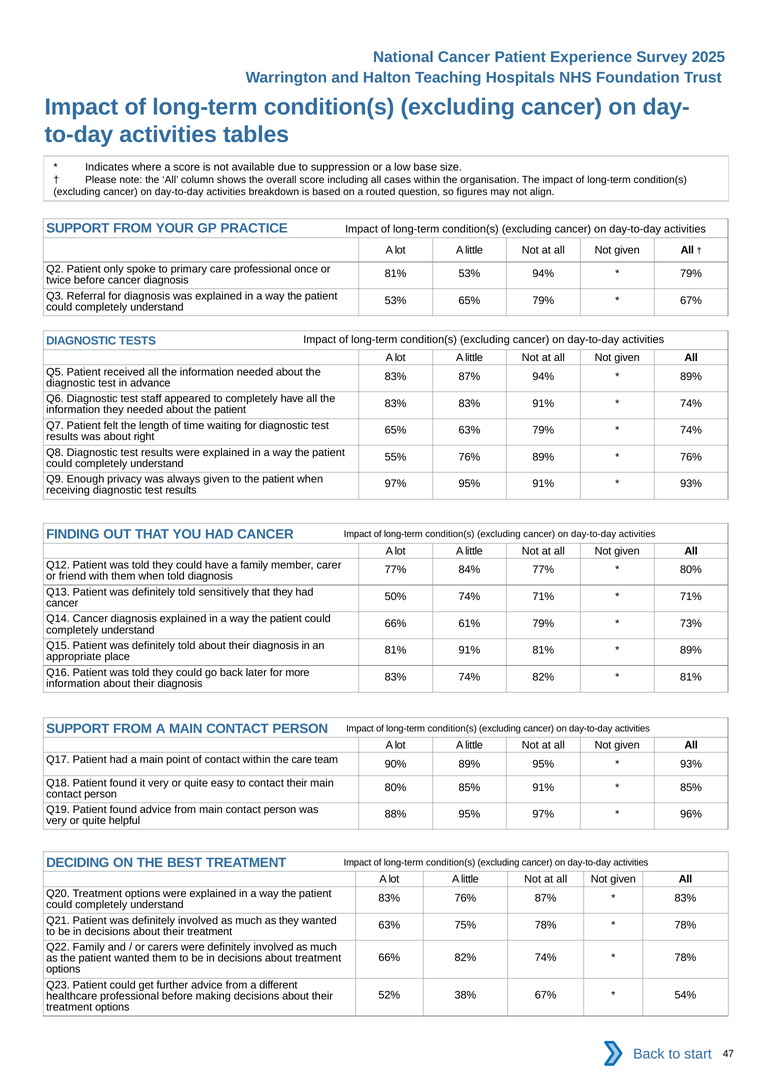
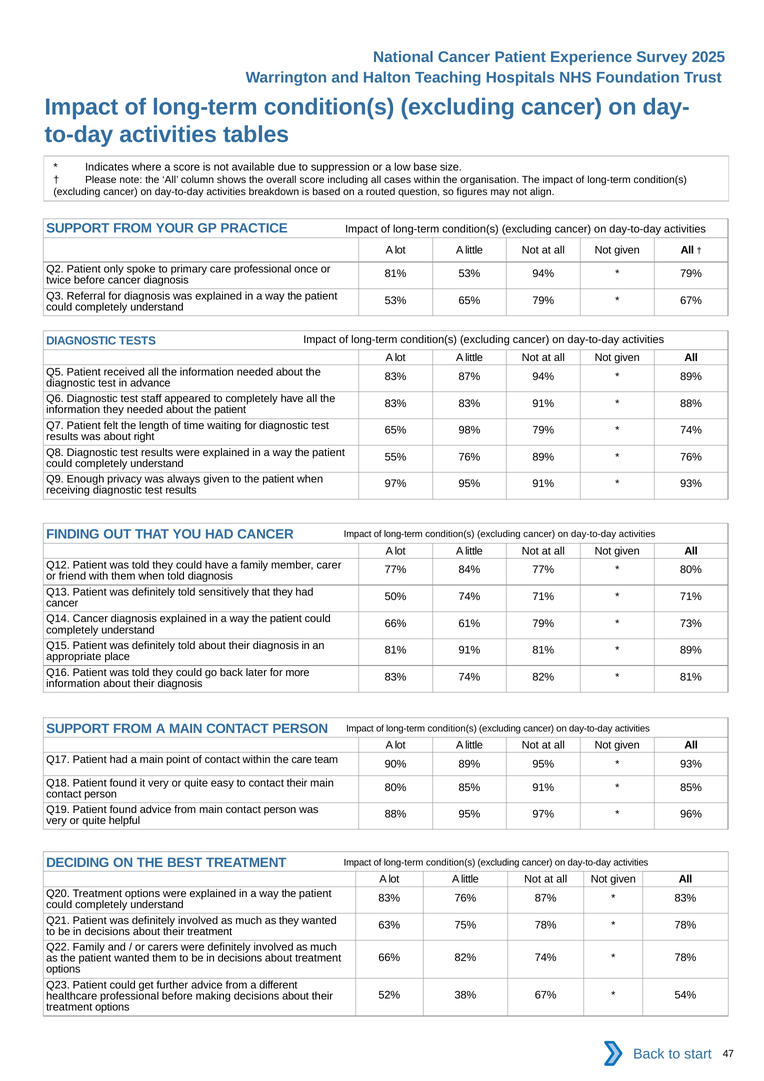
74% at (691, 403): 74% -> 88%
65% 63%: 63% -> 98%
